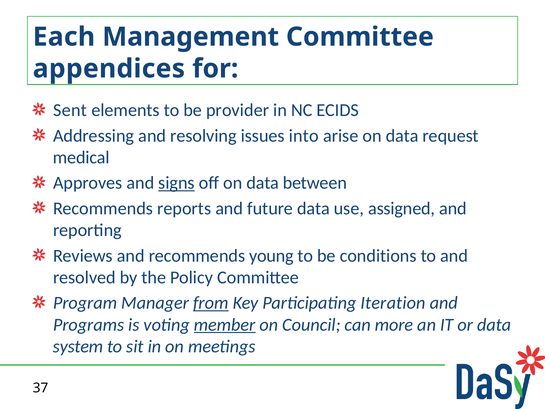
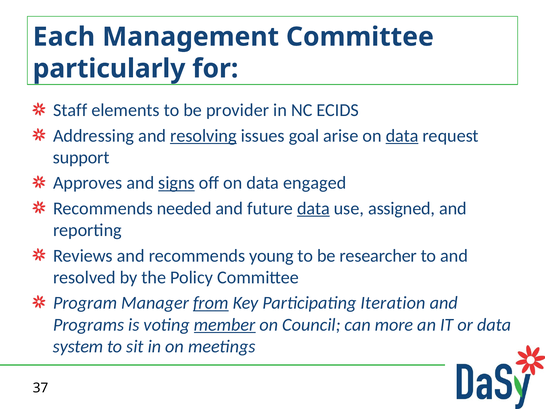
appendices: appendices -> particularly
Sent: Sent -> Staff
resolving underline: none -> present
into: into -> goal
data at (402, 136) underline: none -> present
medical: medical -> support
between: between -> engaged
reports: reports -> needed
data at (313, 208) underline: none -> present
conditions: conditions -> researcher
